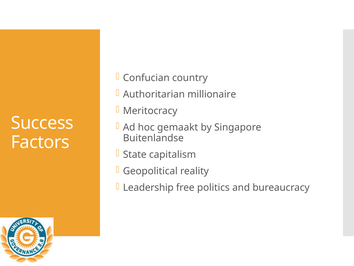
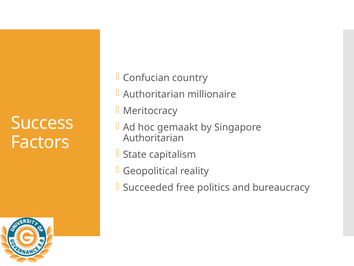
Buitenlandse at (153, 138): Buitenlandse -> Authoritarian
Leadership: Leadership -> Succeeded
